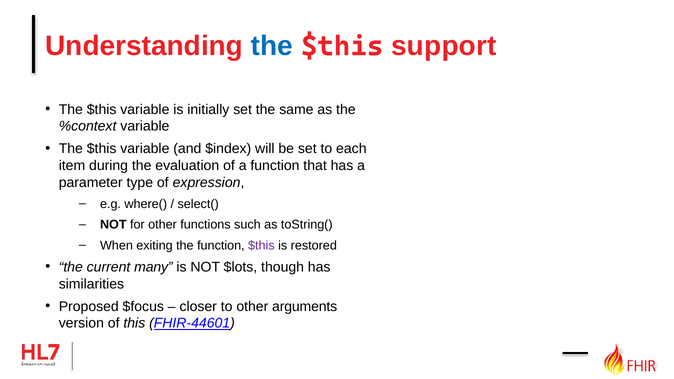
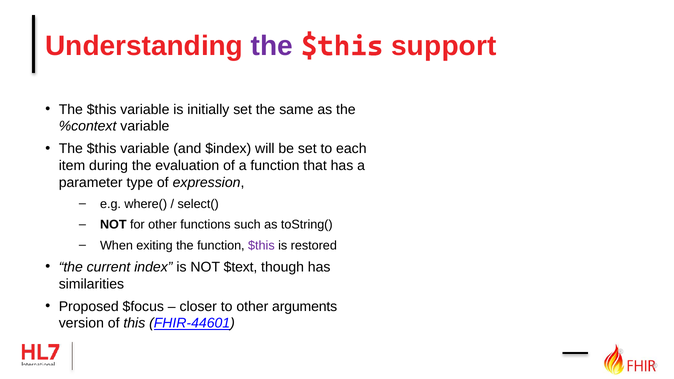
the at (272, 46) colour: blue -> purple
many: many -> index
$lots: $lots -> $text
